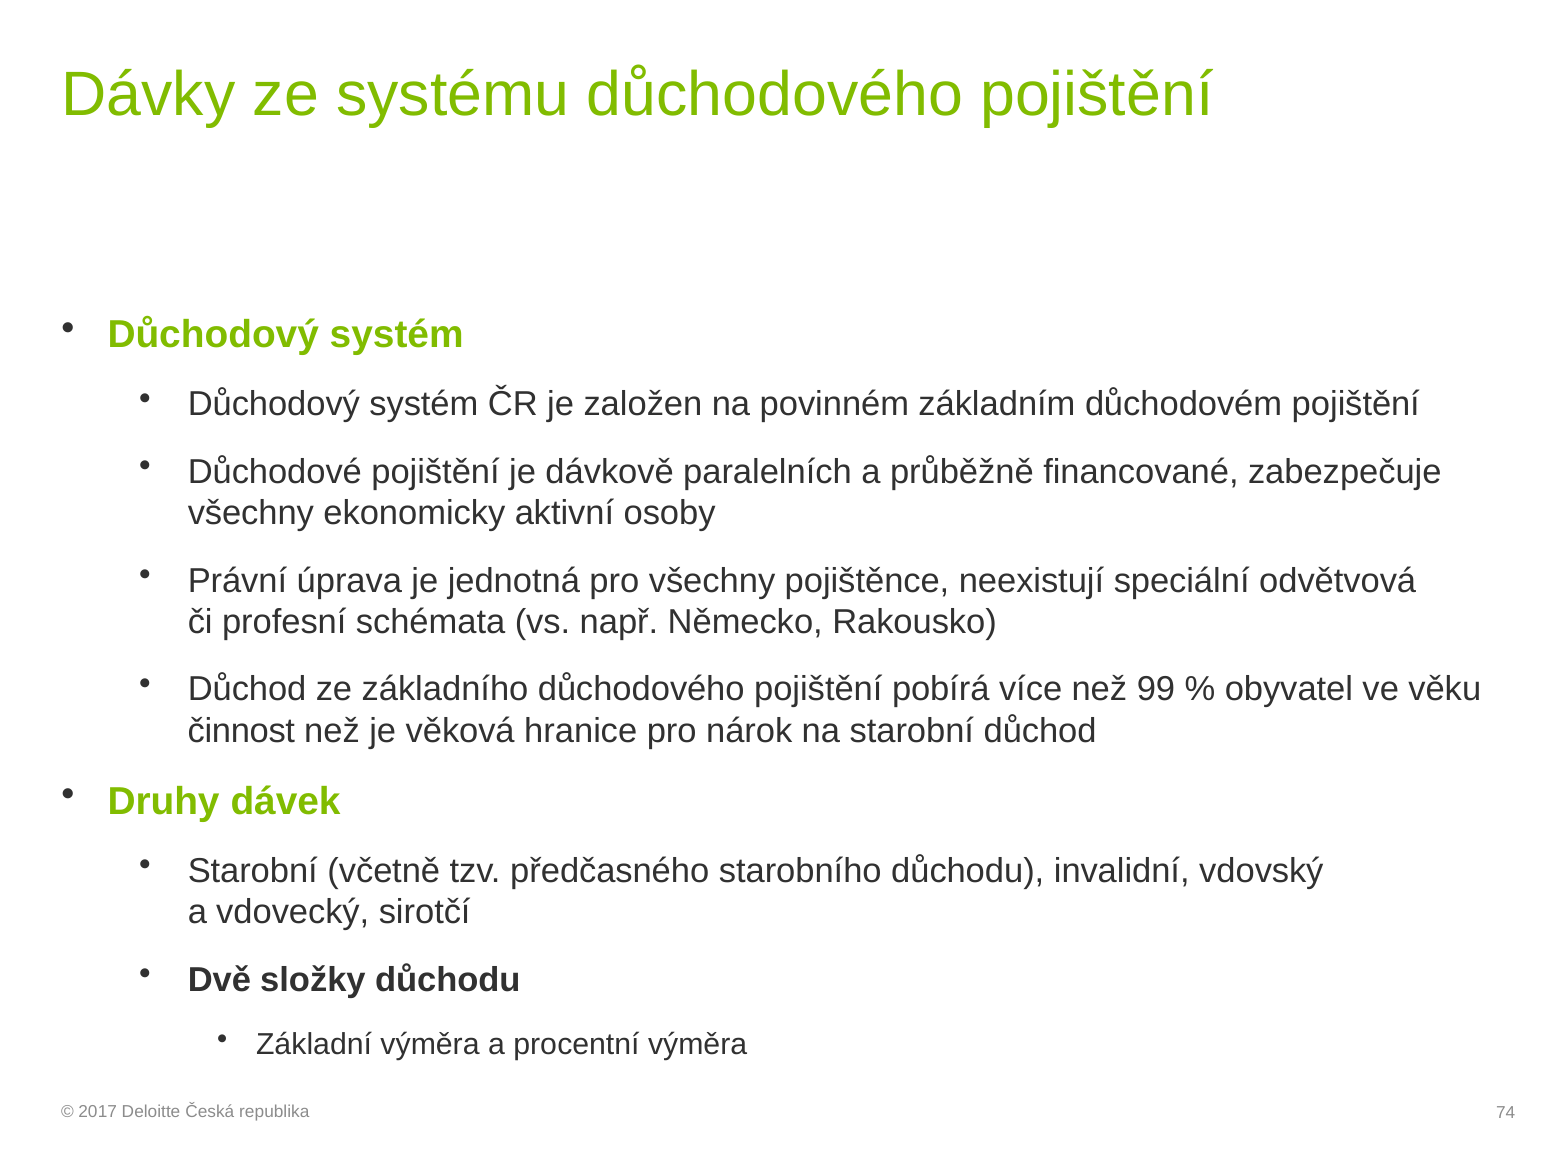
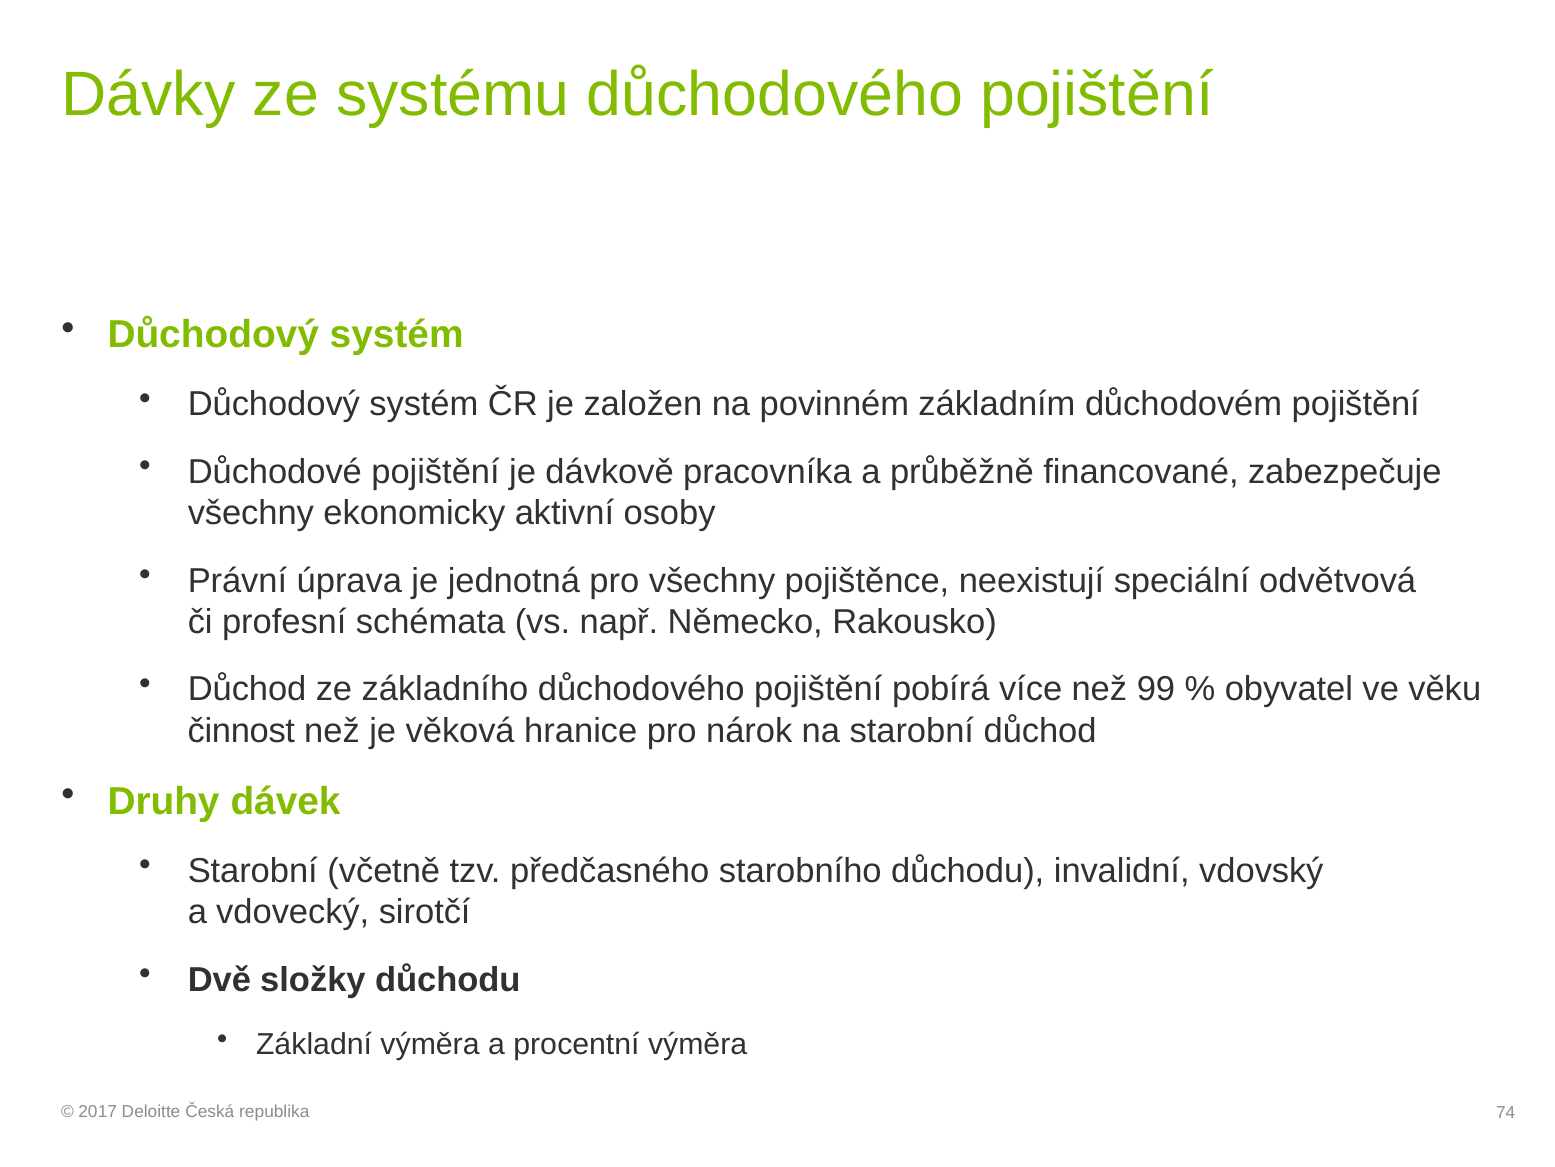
paralelních: paralelních -> pracovníka
